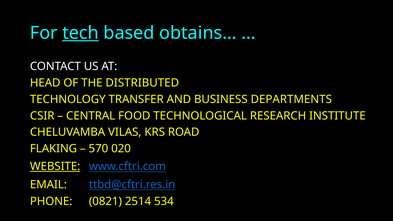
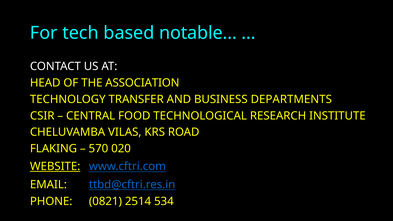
tech underline: present -> none
obtains…: obtains… -> notable…
DISTRIBUTED: DISTRIBUTED -> ASSOCIATION
